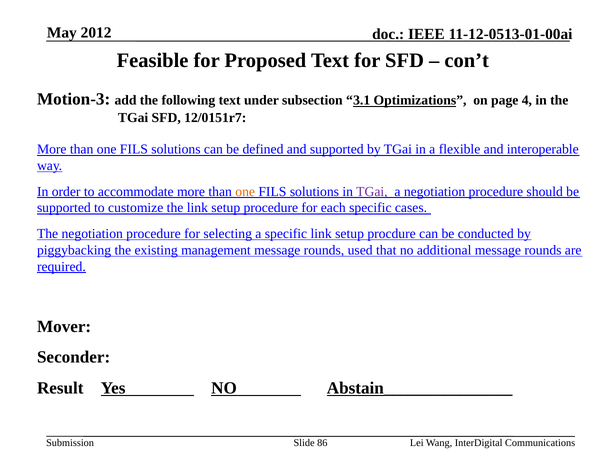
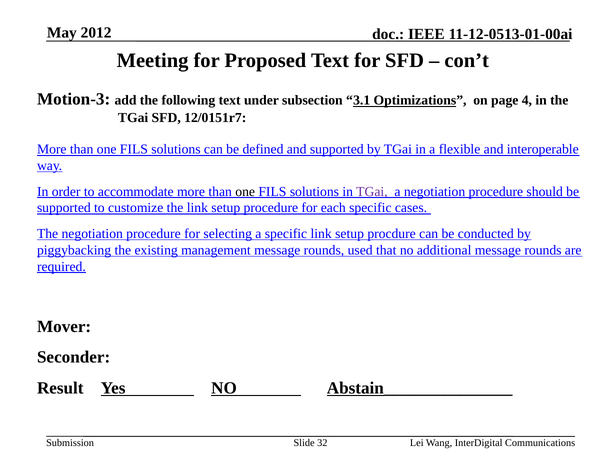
Feasible: Feasible -> Meeting
one at (245, 192) colour: orange -> black
86: 86 -> 32
